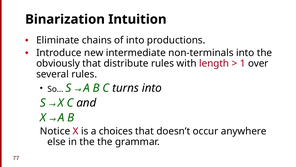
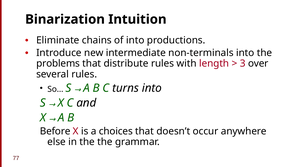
obviously: obviously -> problems
1: 1 -> 3
Notice: Notice -> Before
